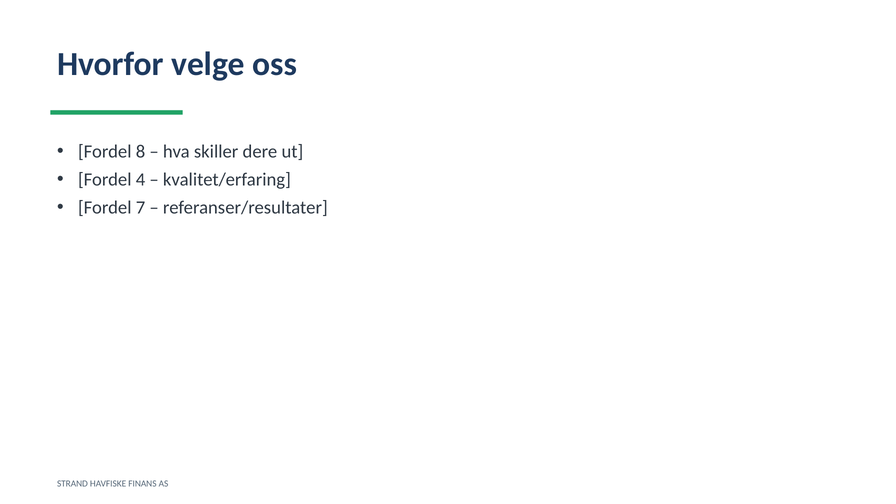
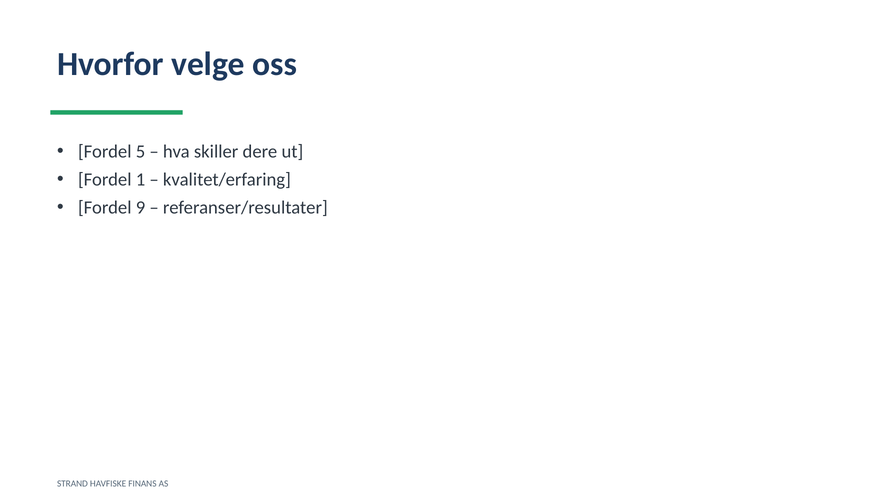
8: 8 -> 5
4: 4 -> 1
7: 7 -> 9
